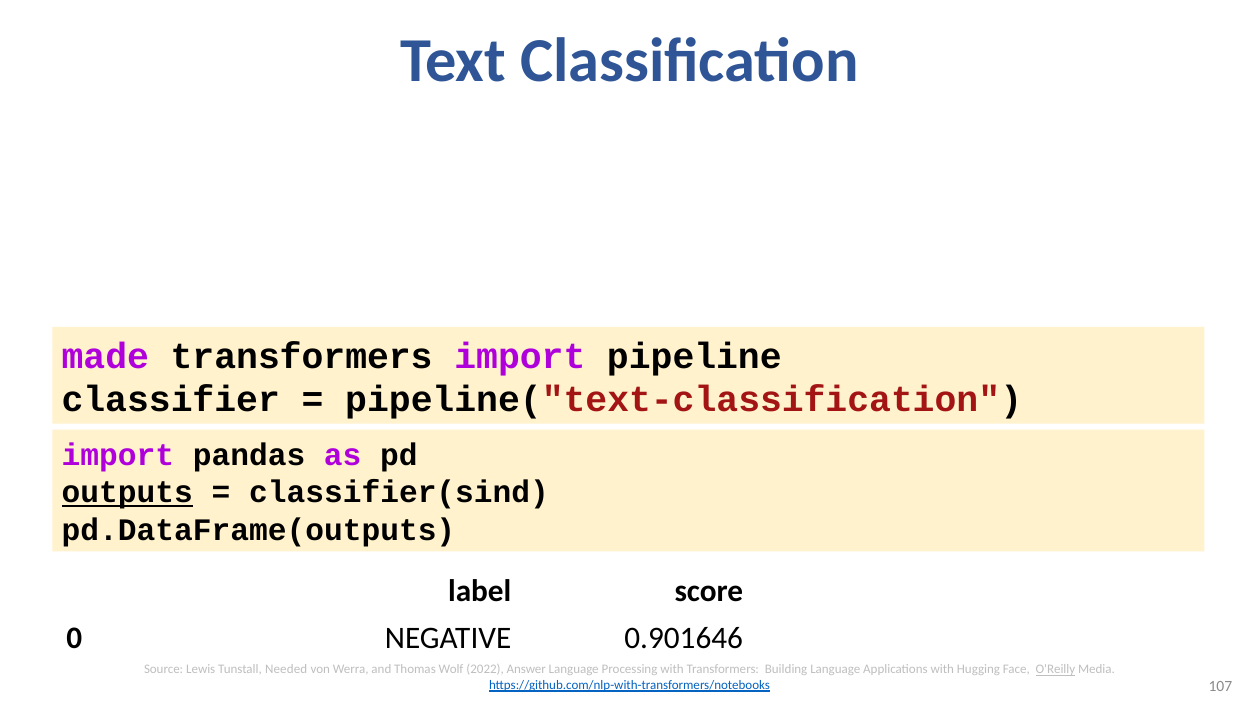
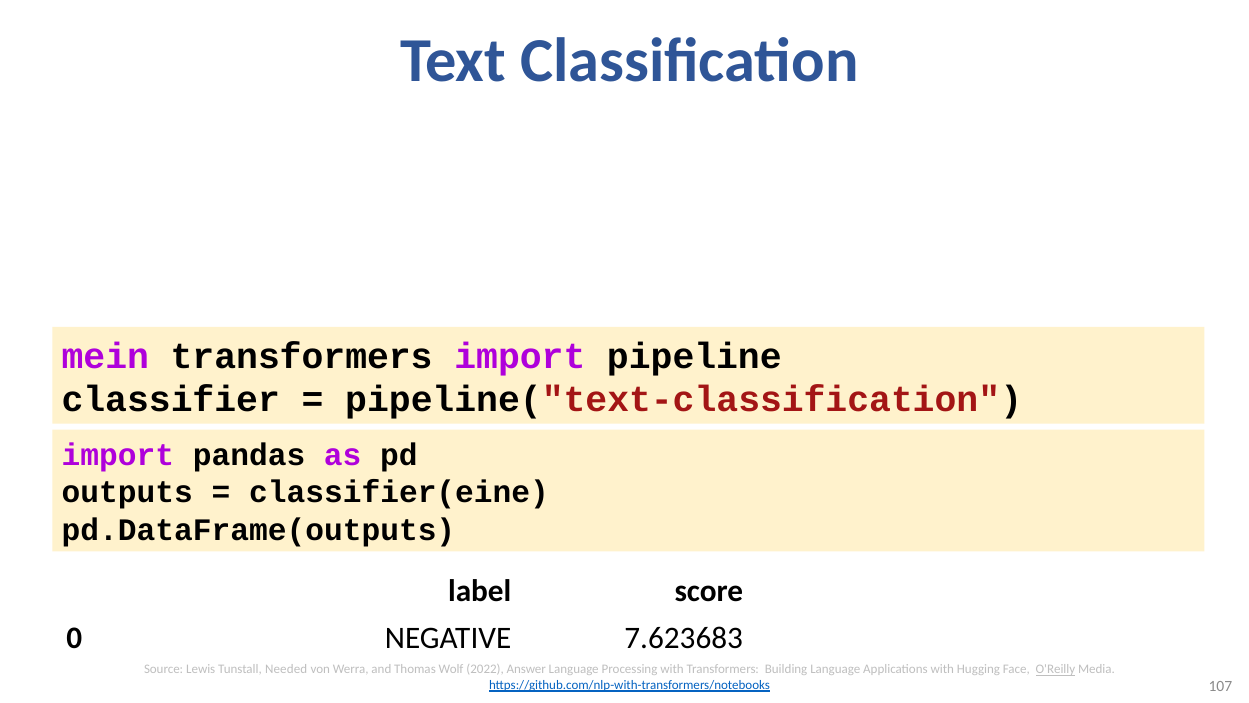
made: made -> mein
outputs underline: present -> none
classifier(sind: classifier(sind -> classifier(eine
0.901646: 0.901646 -> 7.623683
